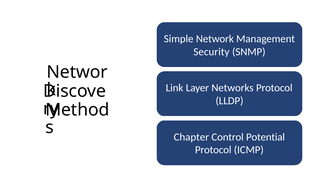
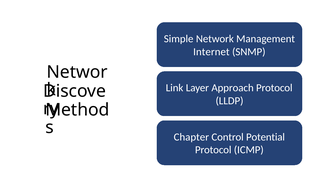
Security: Security -> Internet
Networks: Networks -> Approach
